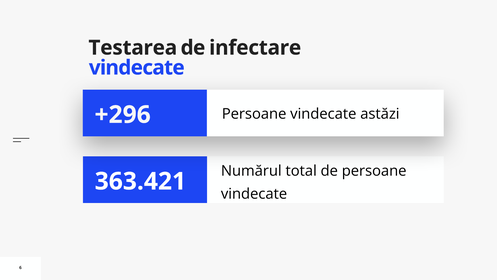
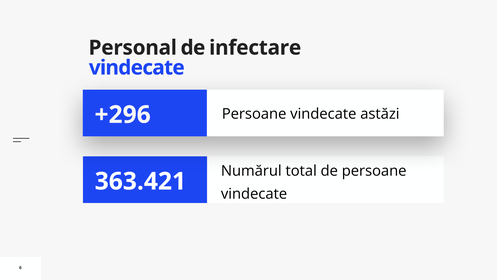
Testarea: Testarea -> Personal
